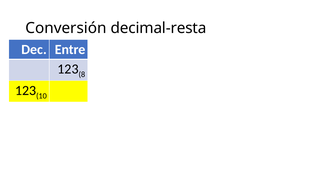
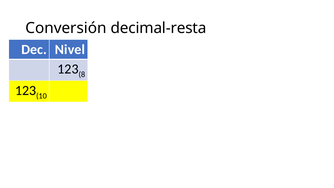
Entre: Entre -> Nivel
